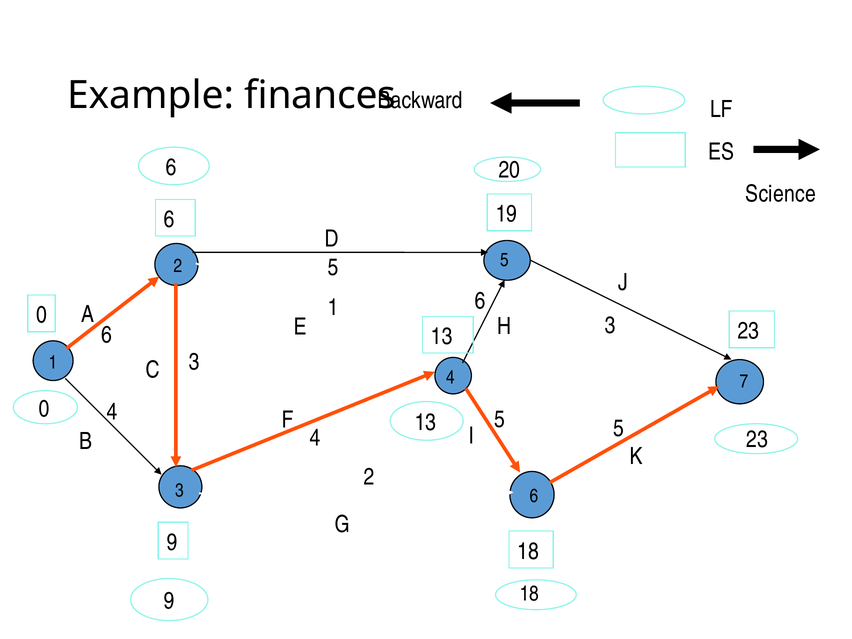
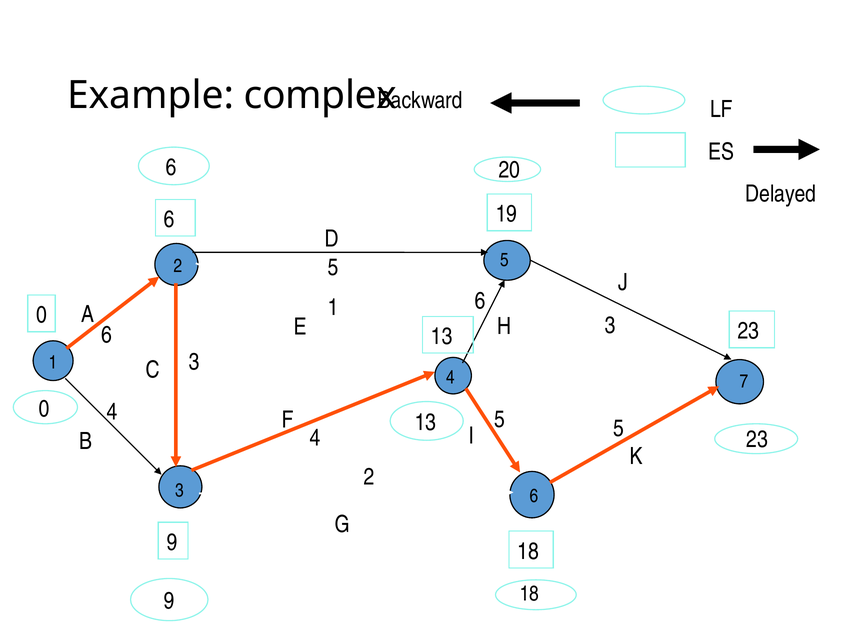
finances: finances -> complex
Science: Science -> Delayed
